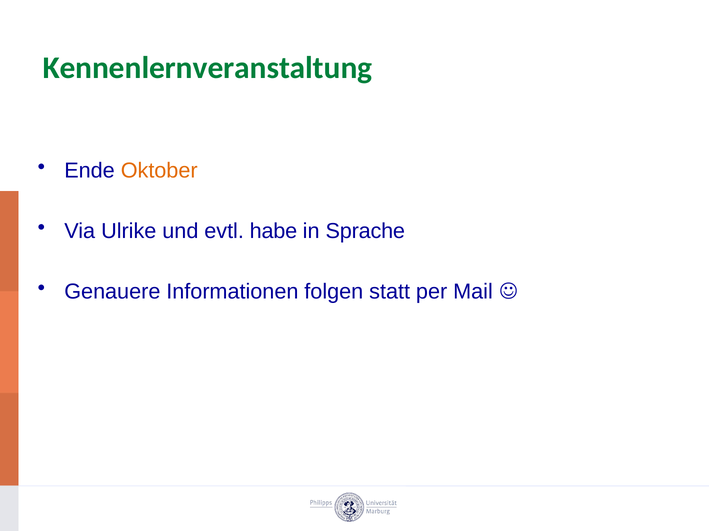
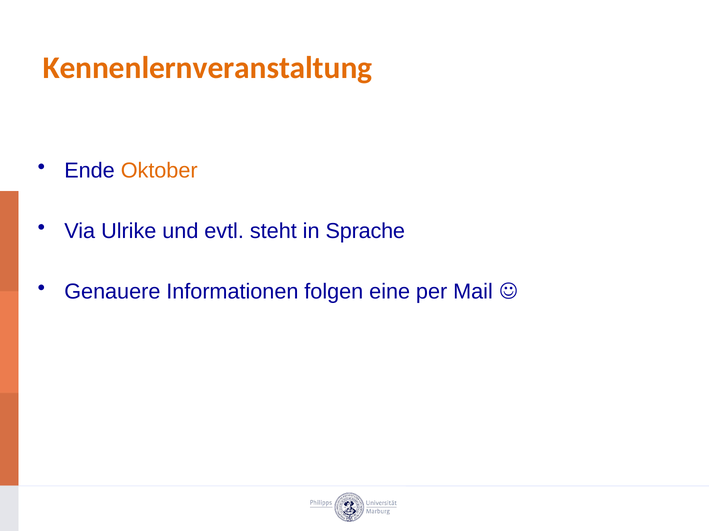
Kennenlernveranstaltung colour: green -> orange
habe: habe -> steht
statt: statt -> eine
